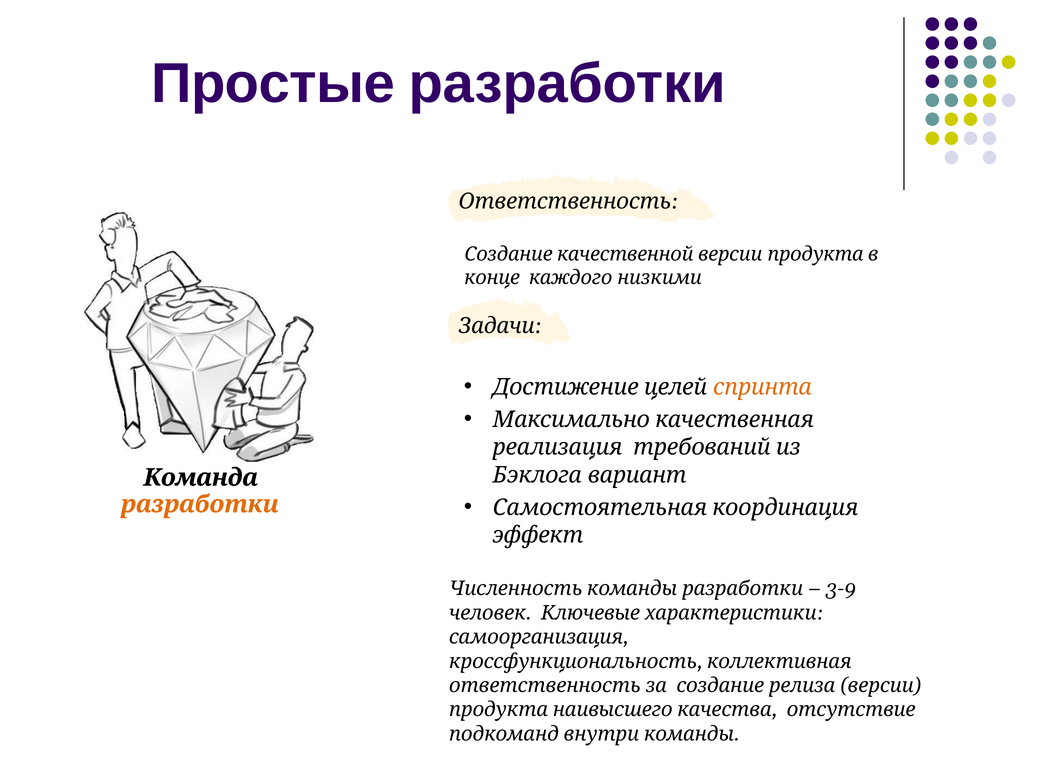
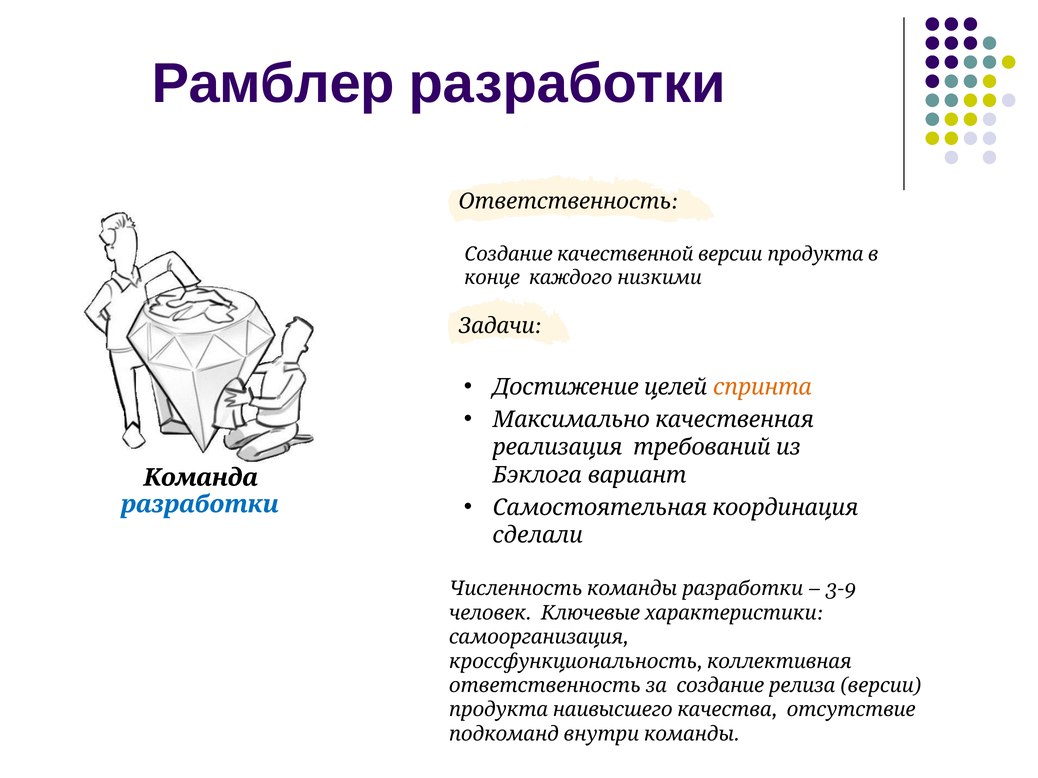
Простые: Простые -> Рамблер
разработки at (200, 505) colour: orange -> blue
эффект: эффект -> сделали
